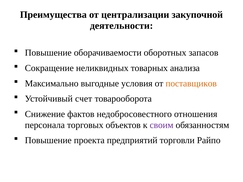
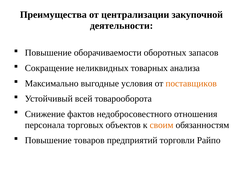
счет: счет -> всей
своим colour: purple -> orange
проекта: проекта -> товаров
